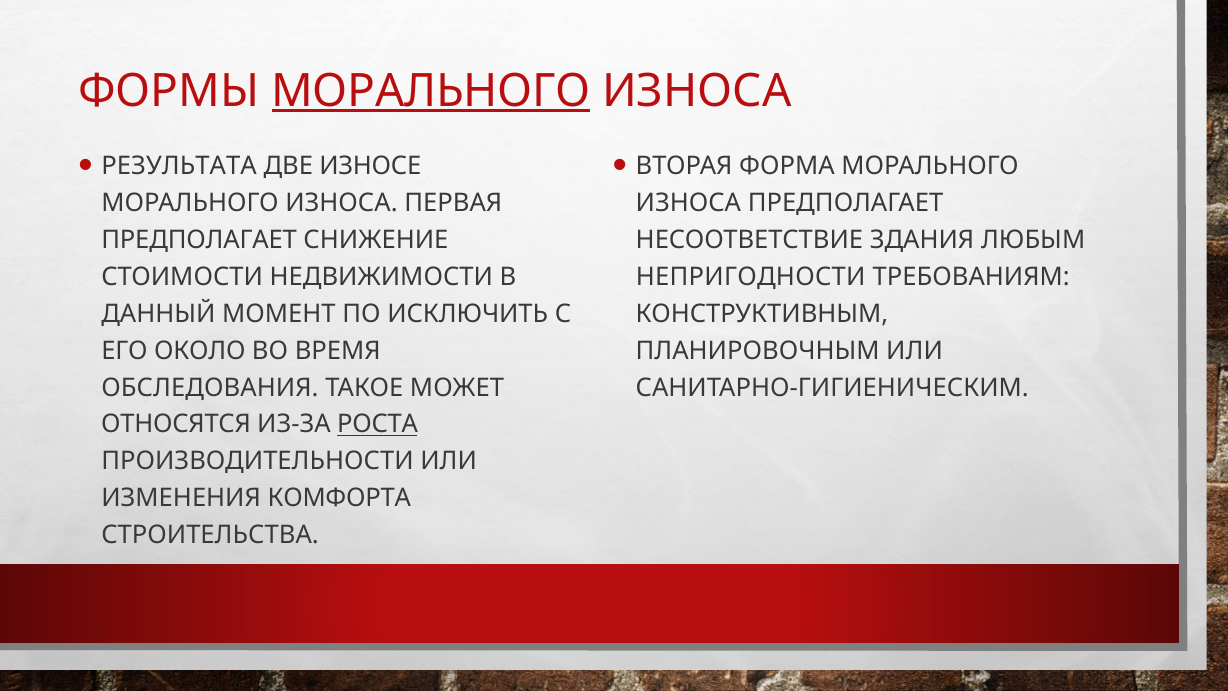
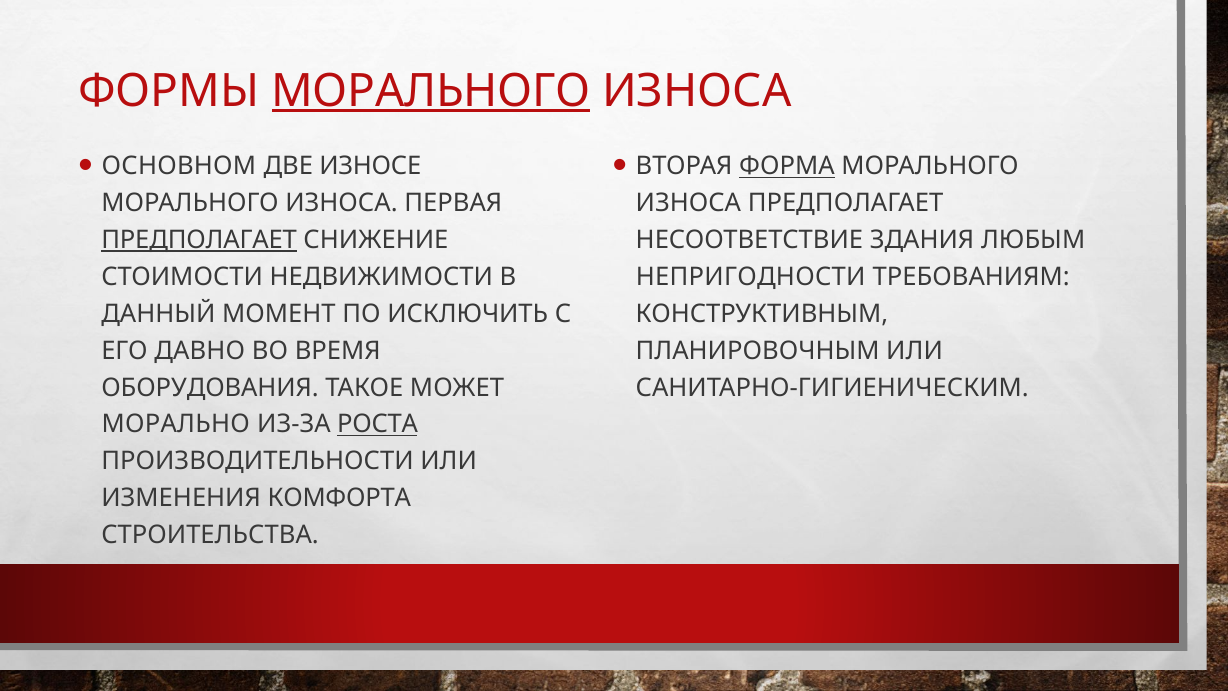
РЕЗУЛЬТАТА: РЕЗУЛЬТАТА -> ОСНОВНОМ
ФОРМА underline: none -> present
ПРЕДПОЛАГАЕТ at (199, 240) underline: none -> present
ОКОЛО: ОКОЛО -> ДАВНО
ОБСЛЕДОВАНИЯ: ОБСЛЕДОВАНИЯ -> ОБОРУДОВАНИЯ
ОТНОСЯТСЯ: ОТНОСЯТСЯ -> МОРАЛЬНО
